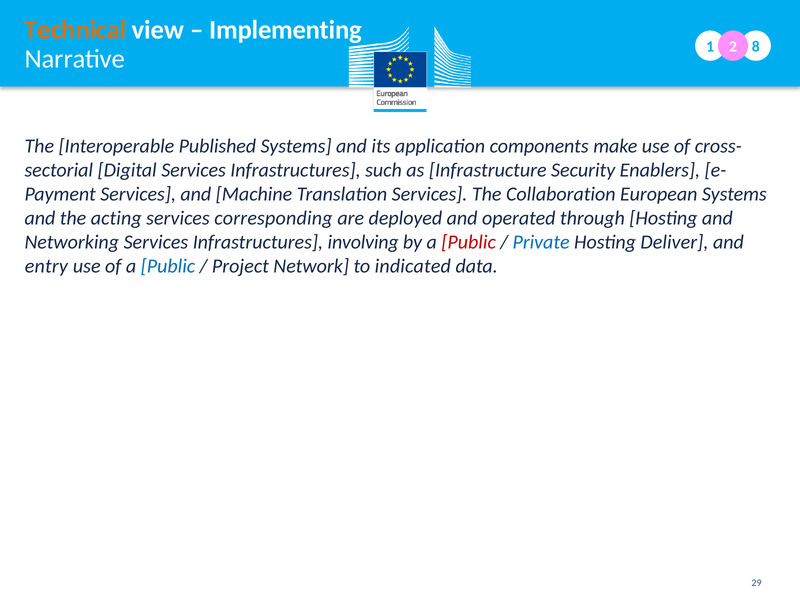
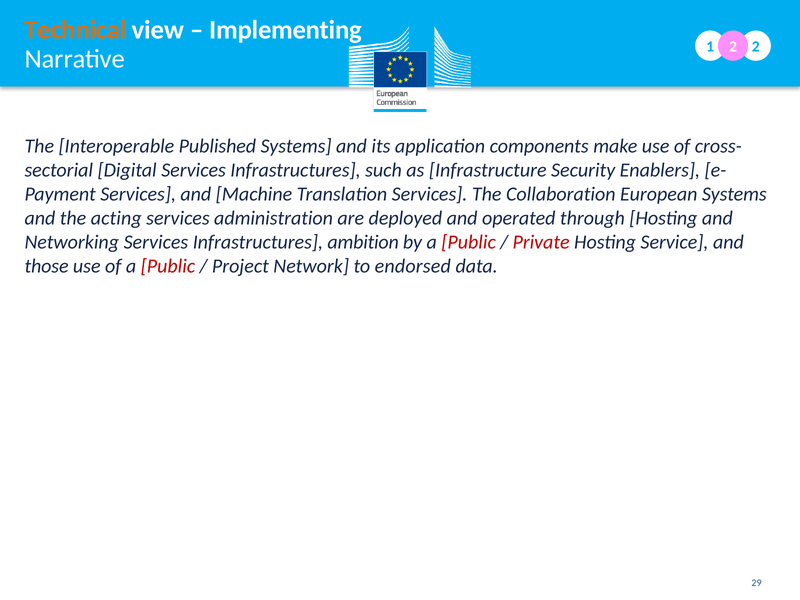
1 8: 8 -> 2
corresponding: corresponding -> administration
involving: involving -> ambition
Private colour: blue -> red
Deliver: Deliver -> Service
entry: entry -> those
Public at (168, 266) colour: blue -> red
indicated: indicated -> endorsed
